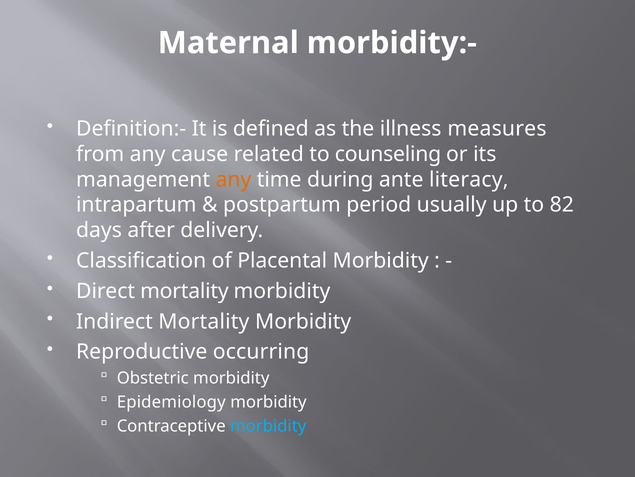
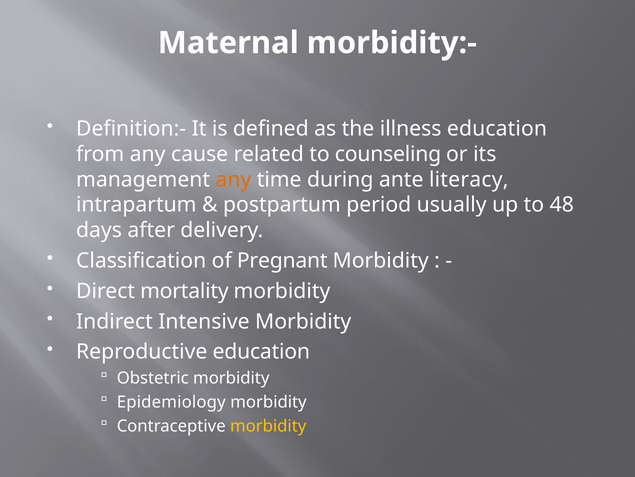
illness measures: measures -> education
82: 82 -> 48
Placental: Placental -> Pregnant
Indirect Mortality: Mortality -> Intensive
Reproductive occurring: occurring -> education
morbidity at (268, 426) colour: light blue -> yellow
